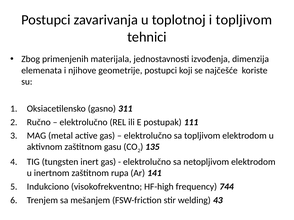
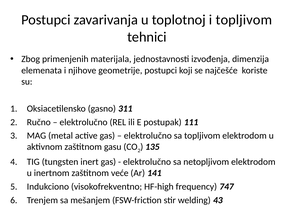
rupa: rupa -> veće
744: 744 -> 747
